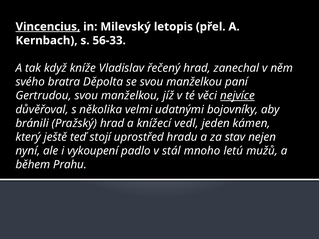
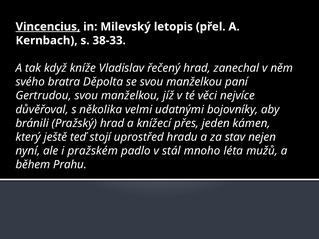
56-33: 56-33 -> 38-33
nejvíce underline: present -> none
vedl: vedl -> přes
vykoupení: vykoupení -> pražském
letú: letú -> léta
